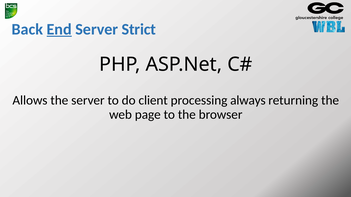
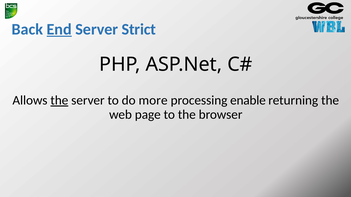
the at (59, 101) underline: none -> present
client: client -> more
always: always -> enable
